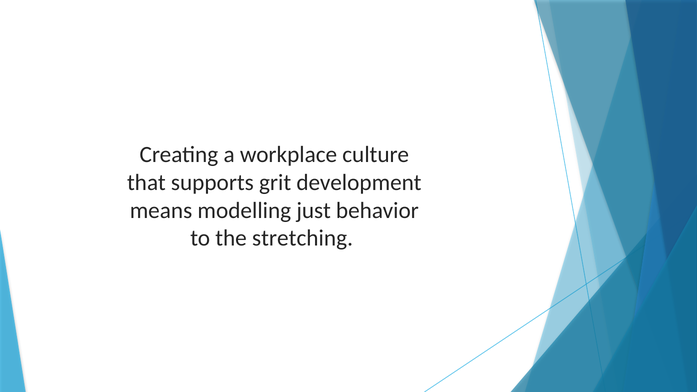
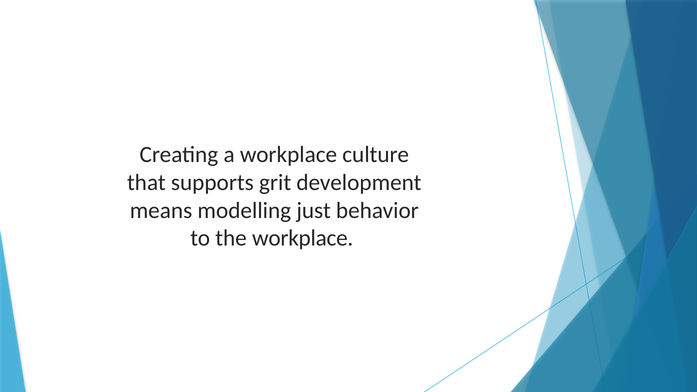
the stretching: stretching -> workplace
